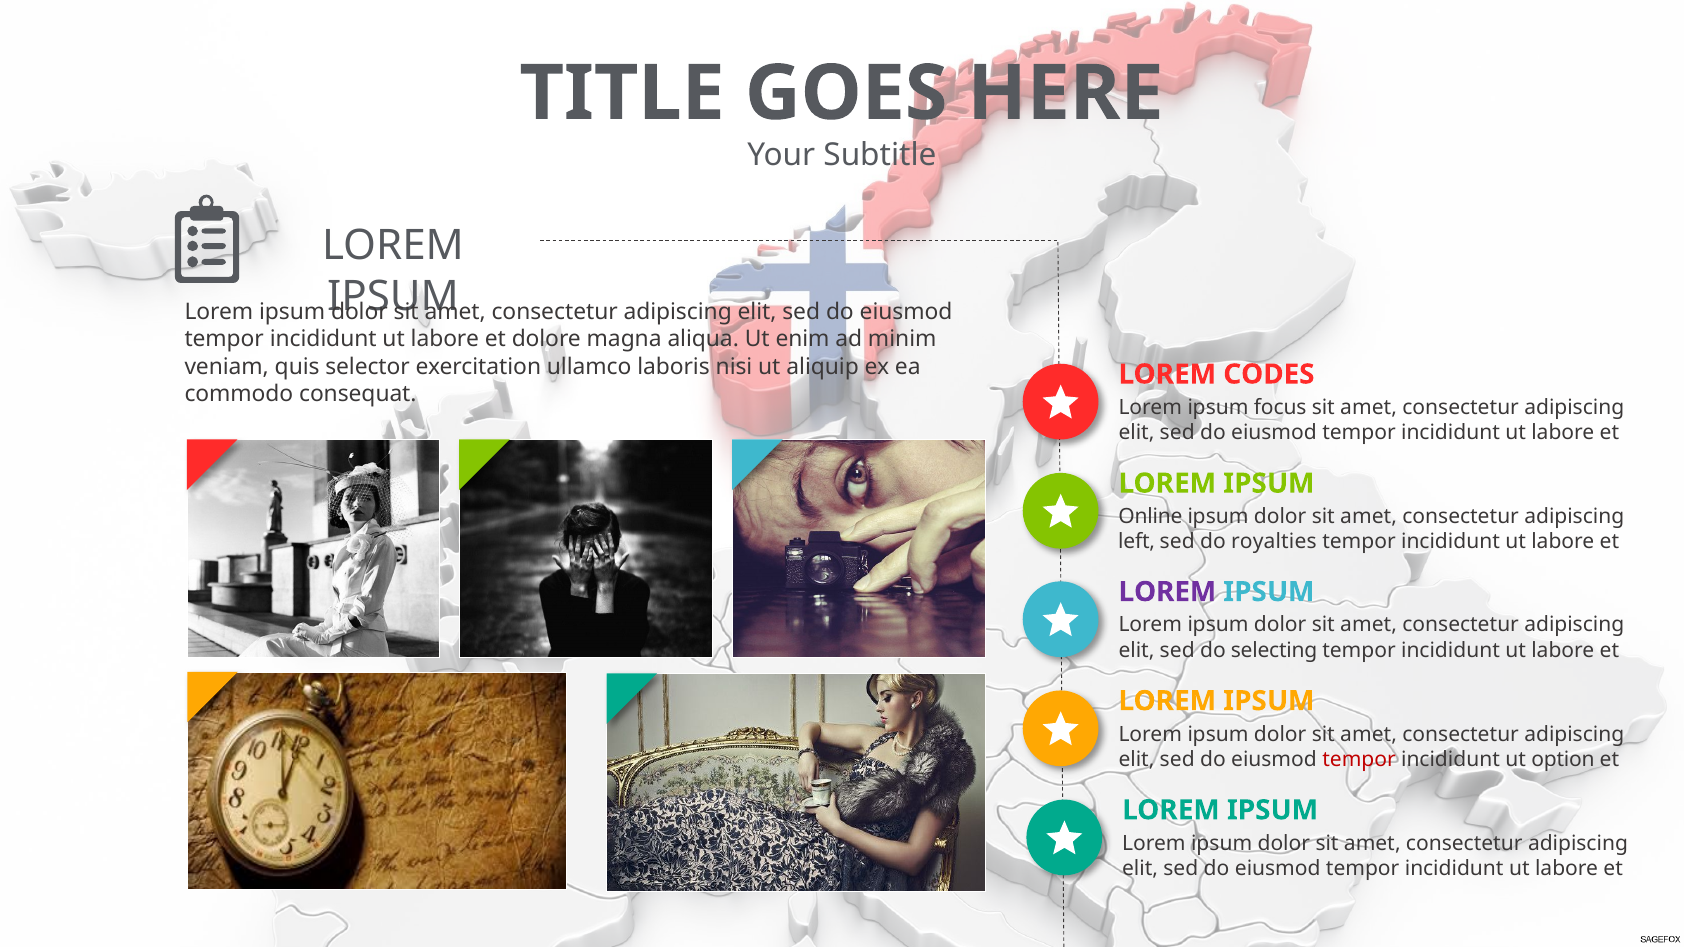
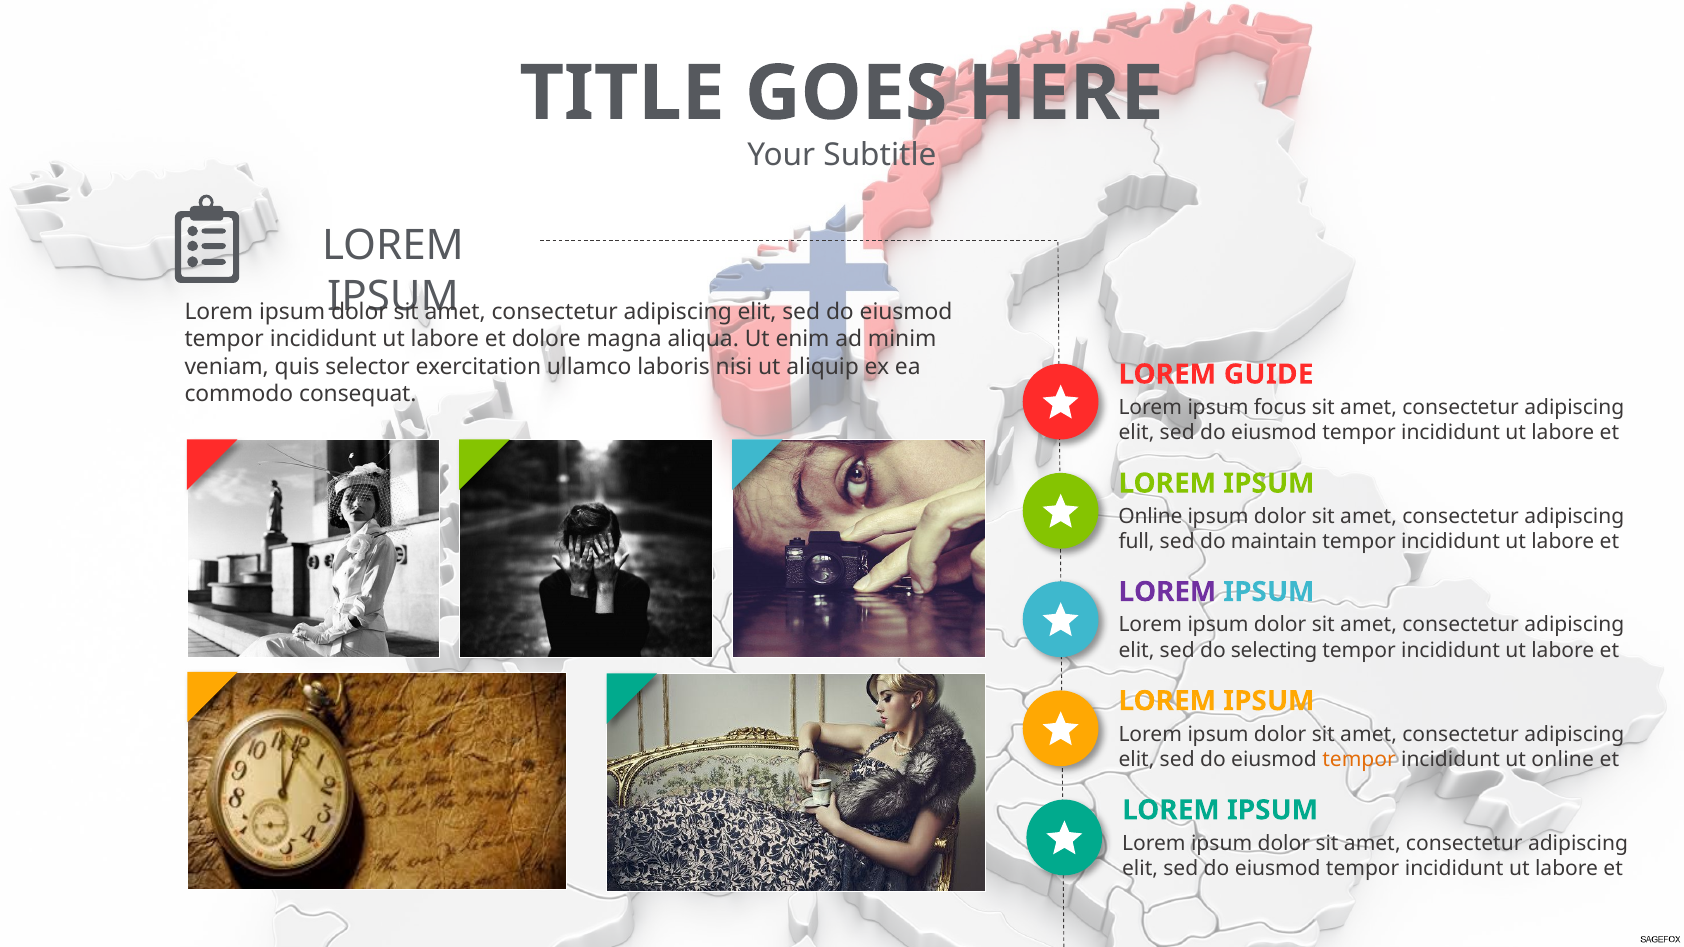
CODES: CODES -> GUIDE
left: left -> full
royalties: royalties -> maintain
tempor at (1359, 760) colour: red -> orange
ut option: option -> online
